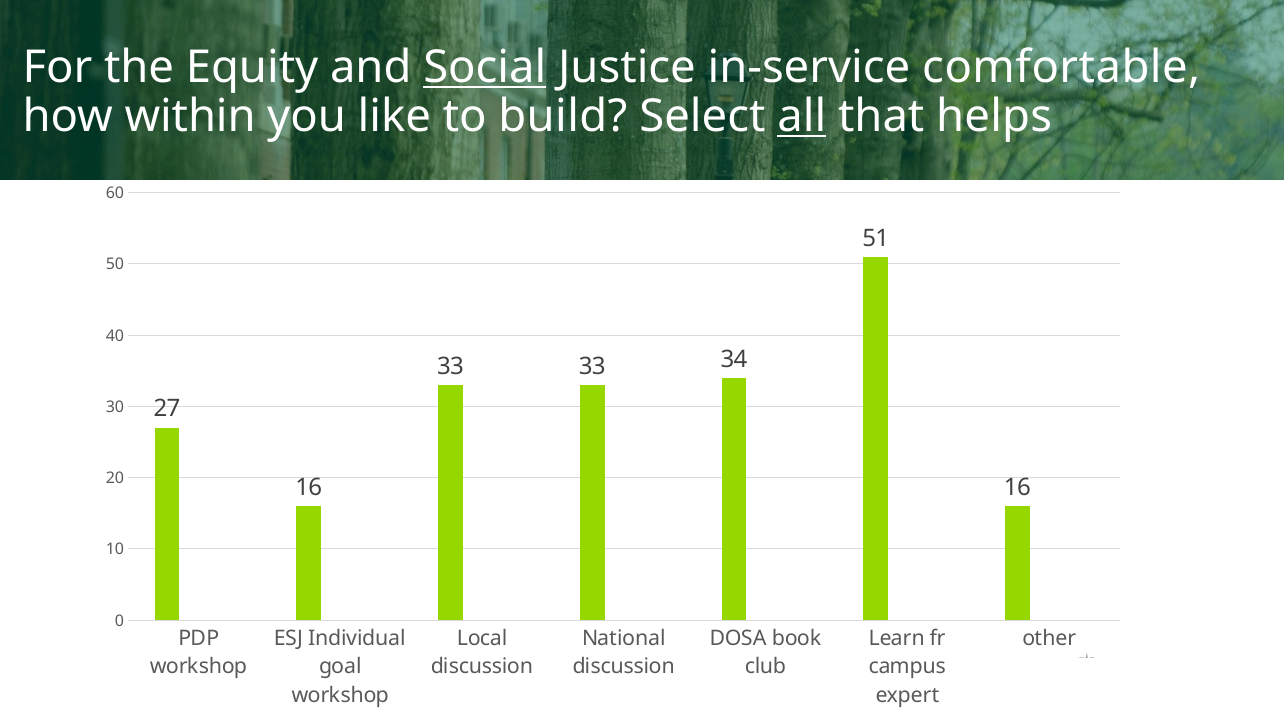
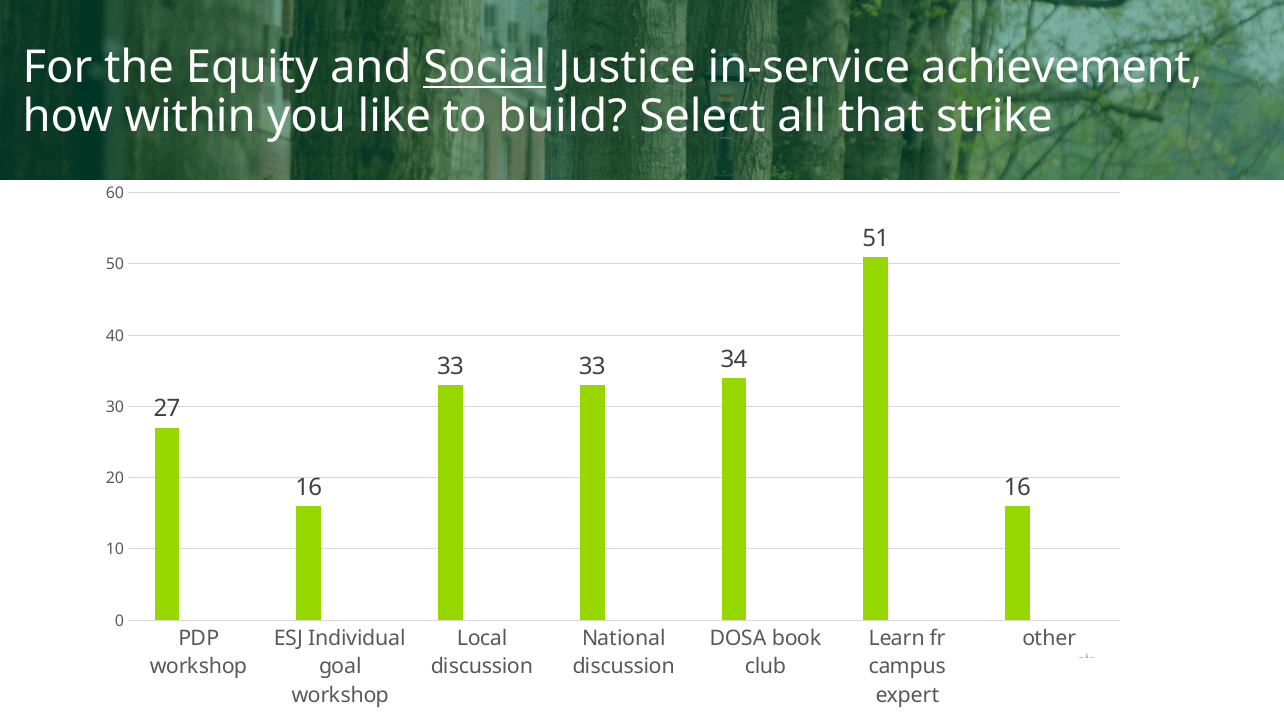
comfortable: comfortable -> achievement
all underline: present -> none
helps: helps -> strike
